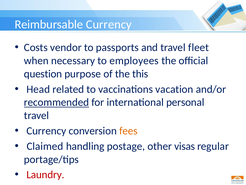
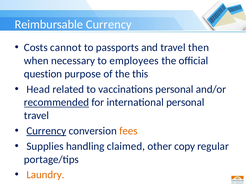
vendor: vendor -> cannot
fleet: fleet -> then
vaccinations vacation: vacation -> personal
Currency at (46, 131) underline: none -> present
Claimed: Claimed -> Supplies
postage: postage -> claimed
visas: visas -> copy
Laundry colour: red -> orange
